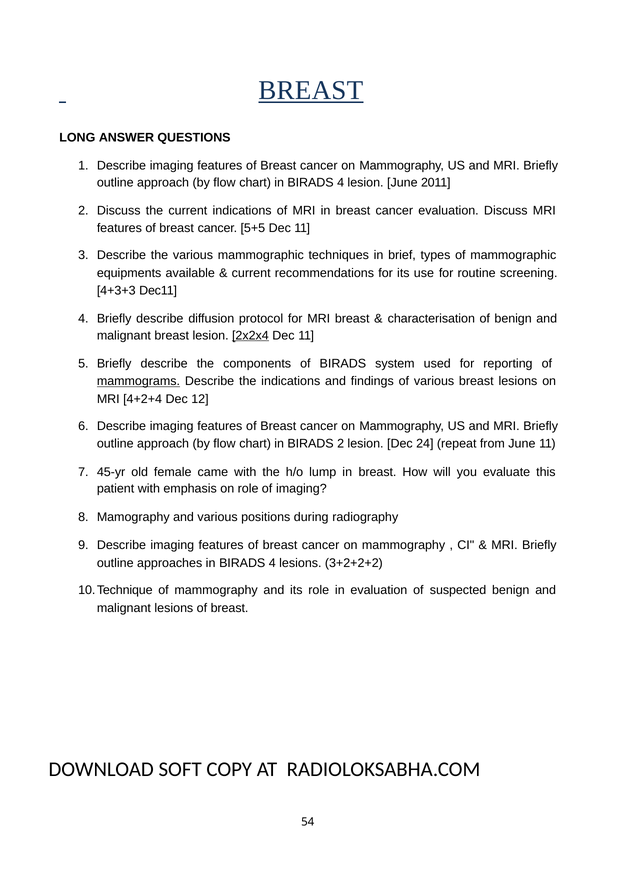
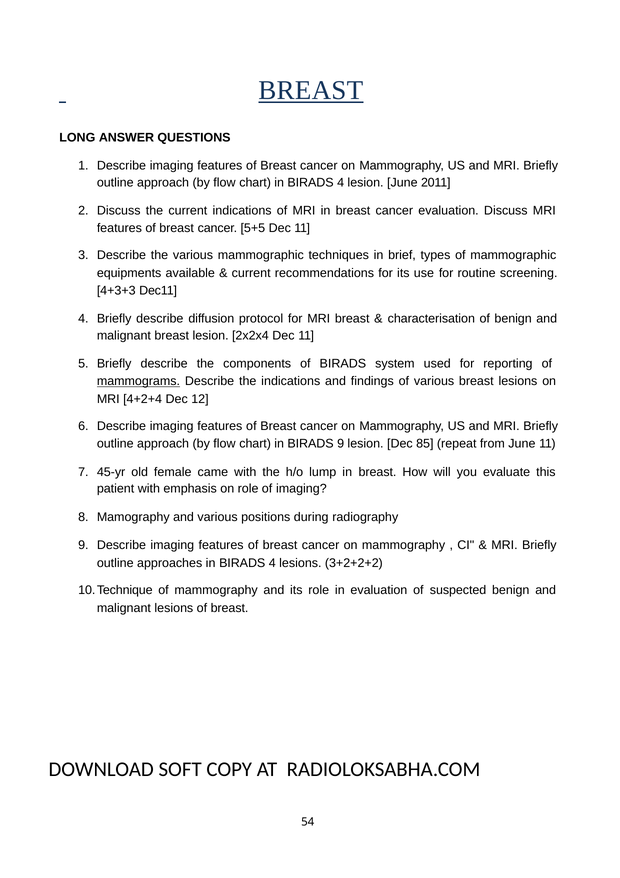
2x2x4 underline: present -> none
BIRADS 2: 2 -> 9
24: 24 -> 85
